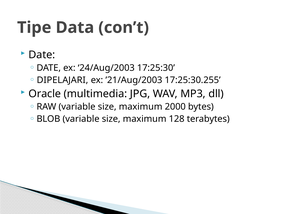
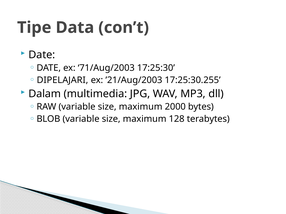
24/Aug/2003: 24/Aug/2003 -> 71/Aug/2003
Oracle: Oracle -> Dalam
